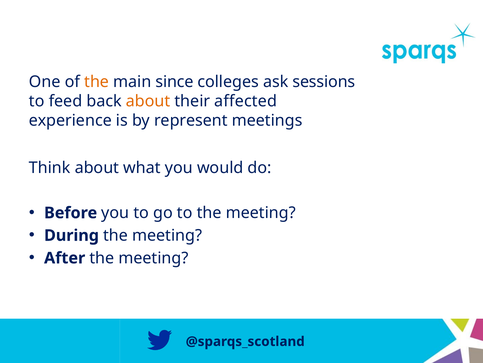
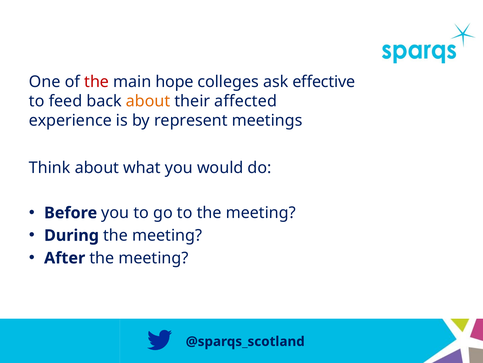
the at (97, 82) colour: orange -> red
since: since -> hope
sessions: sessions -> effective
